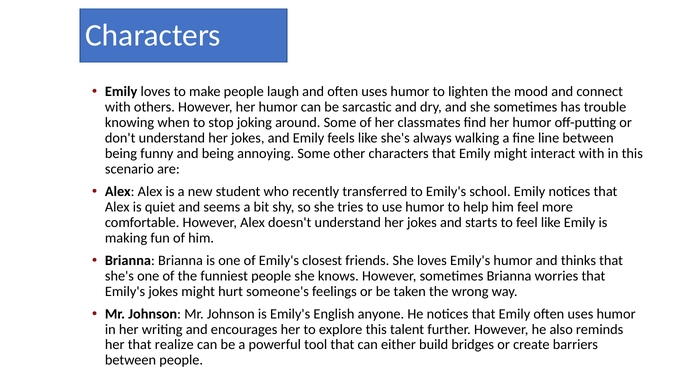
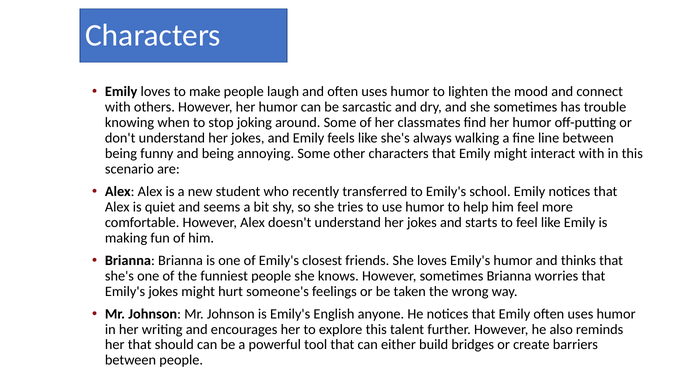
realize: realize -> should
